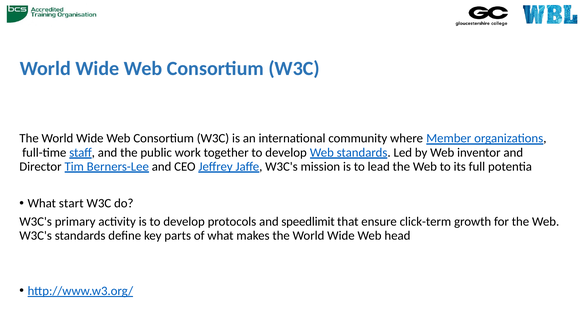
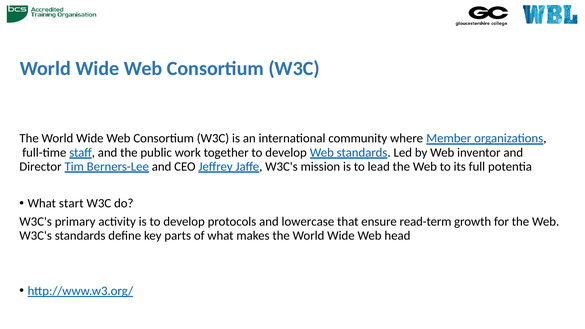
speedlimit: speedlimit -> lowercase
click-term: click-term -> read-term
